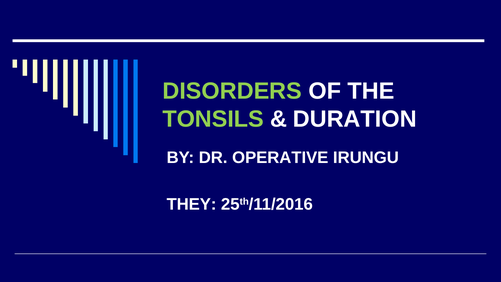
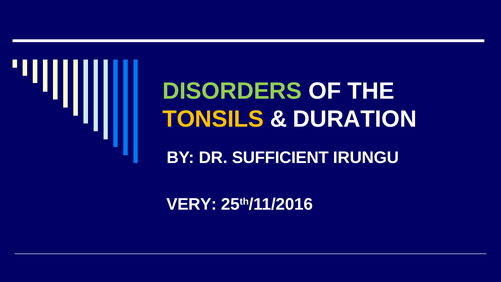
TONSILS colour: light green -> yellow
OPERATIVE: OPERATIVE -> SUFFICIENT
THEY: THEY -> VERY
